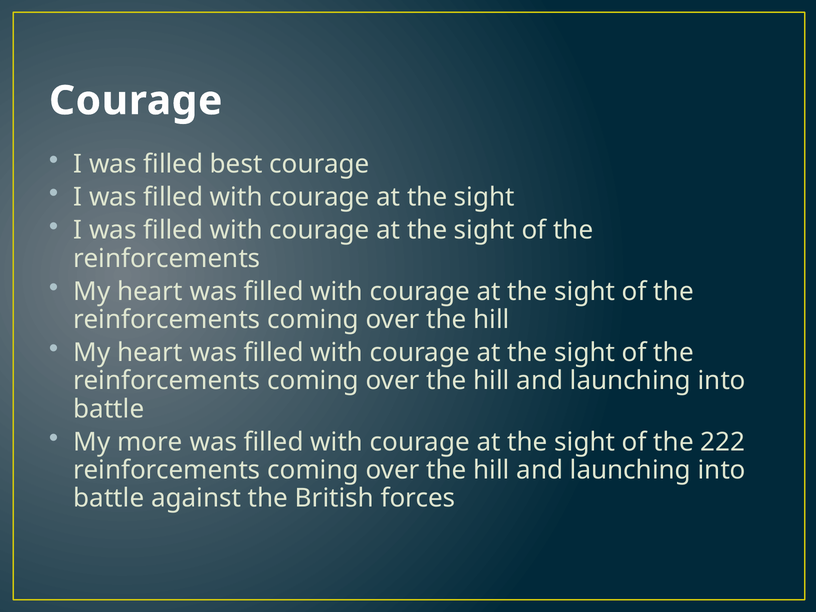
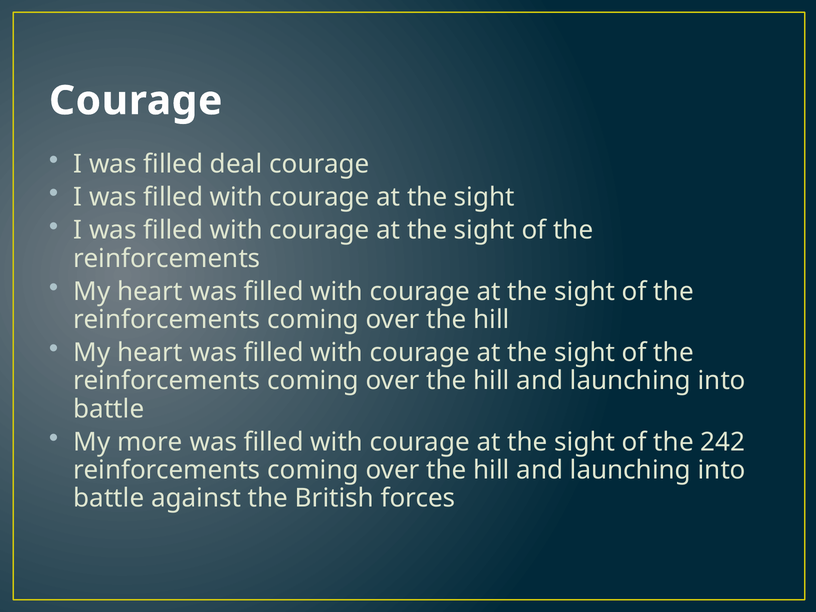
best: best -> deal
222: 222 -> 242
